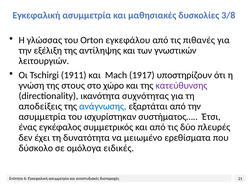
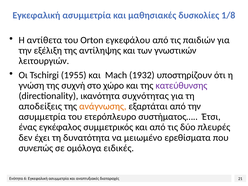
3/8: 3/8 -> 1/8
γλώσσας: γλώσσας -> αντίθετα
πιθανές: πιθανές -> παιδιών
1911: 1911 -> 1955
1917: 1917 -> 1932
στους: στους -> συχνή
ανάγνωσης colour: blue -> orange
ισχυρίστηκαν: ισχυρίστηκαν -> ετερόπλευρο
δύσκολο: δύσκολο -> συνεπώς
